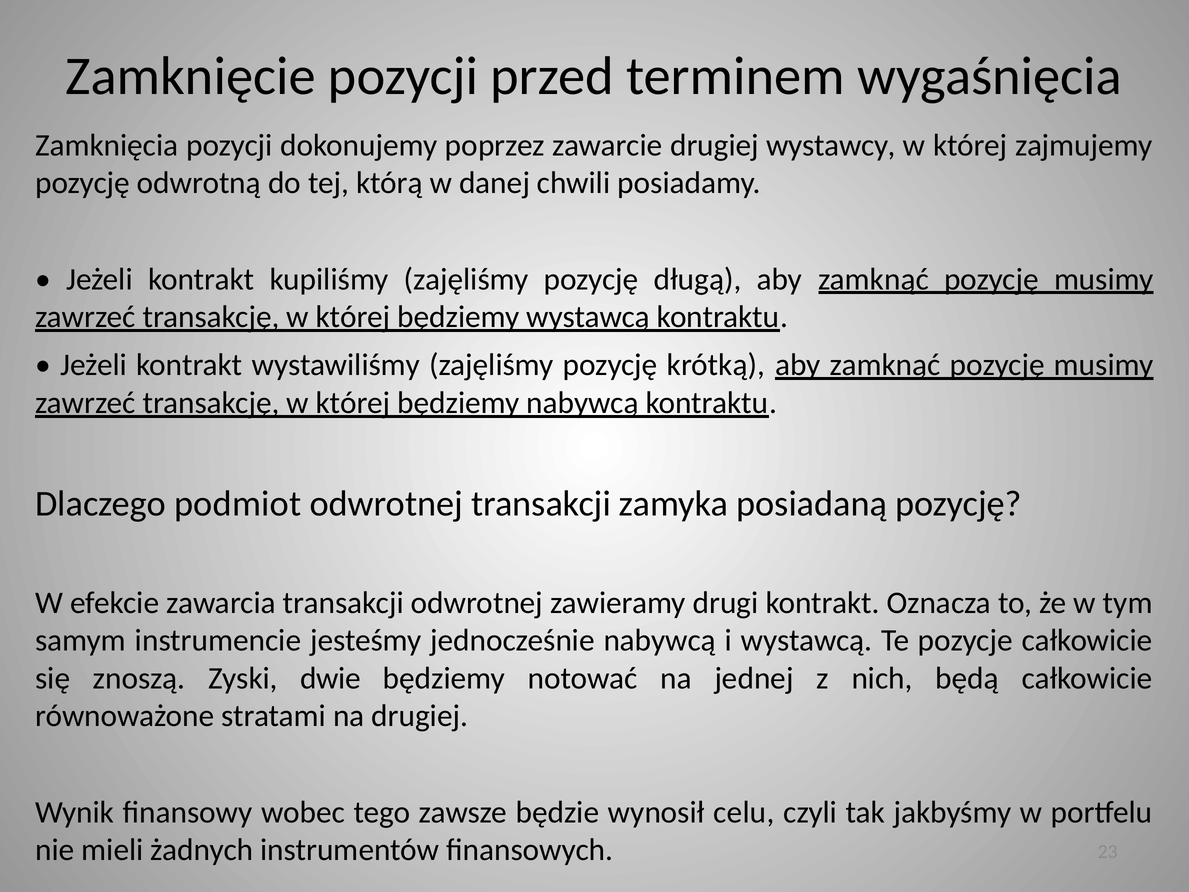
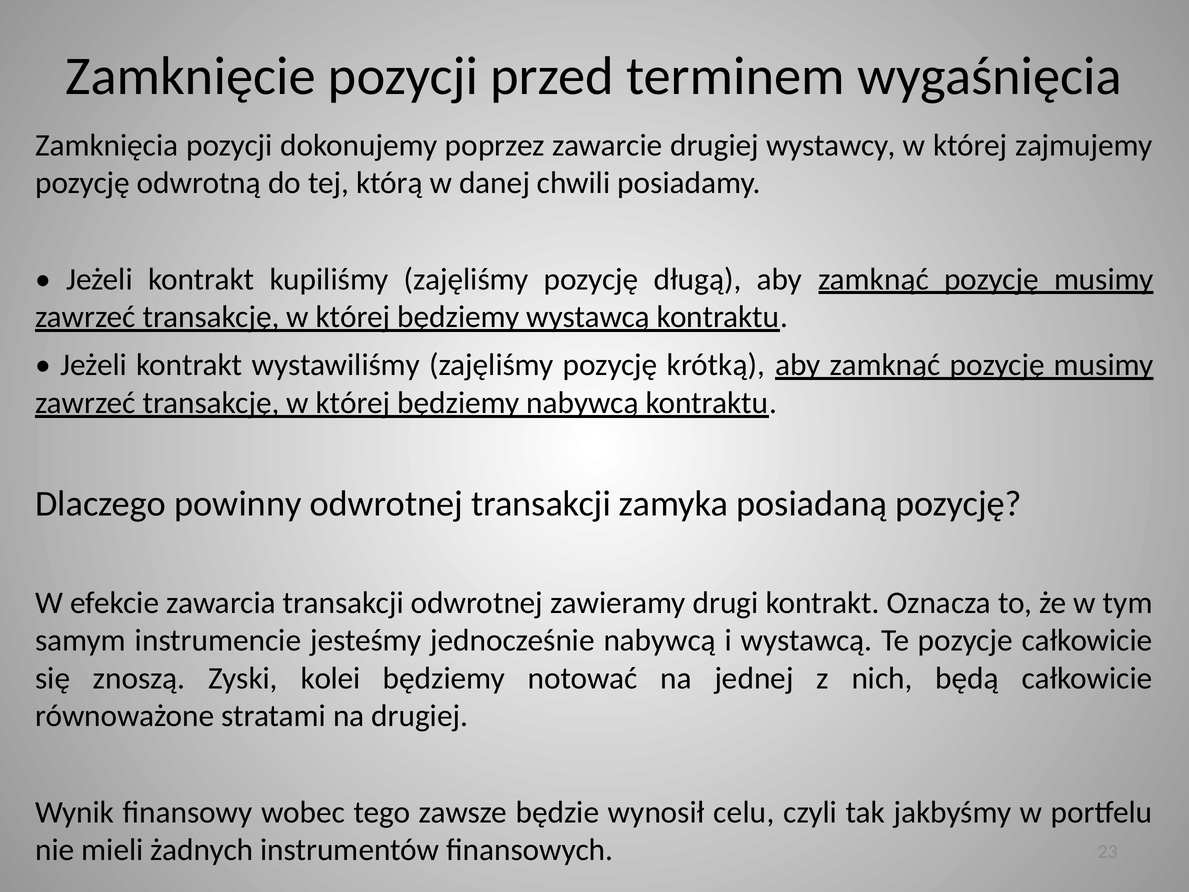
podmiot: podmiot -> powinny
dwie: dwie -> kolei
